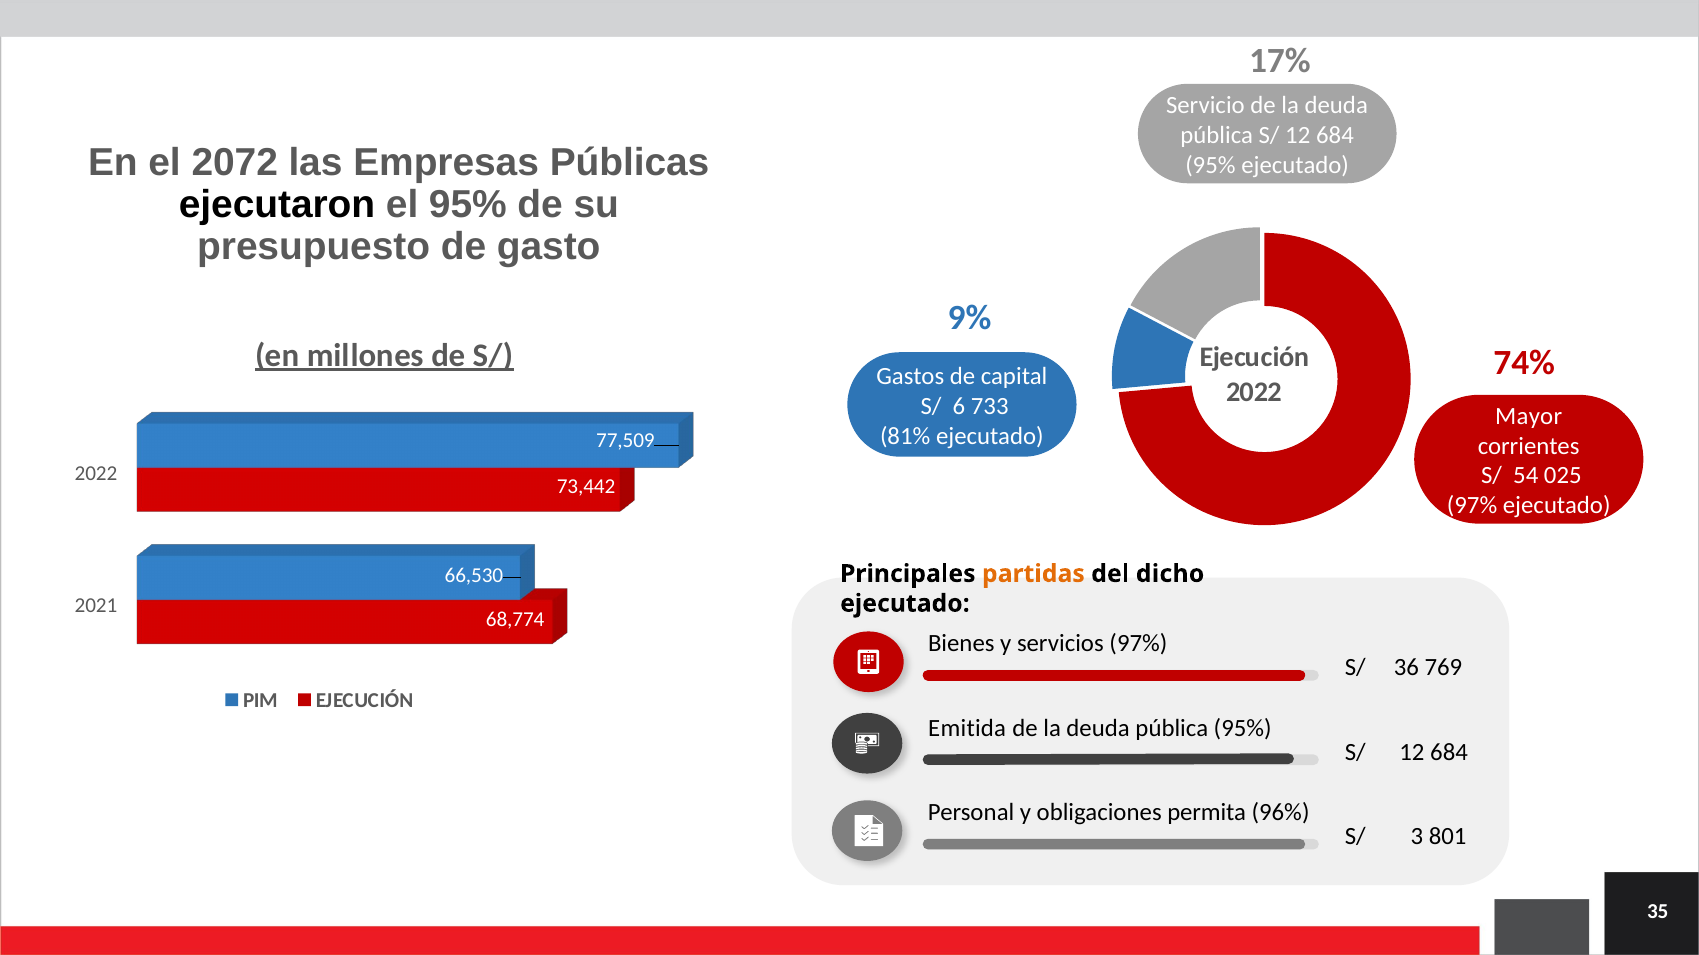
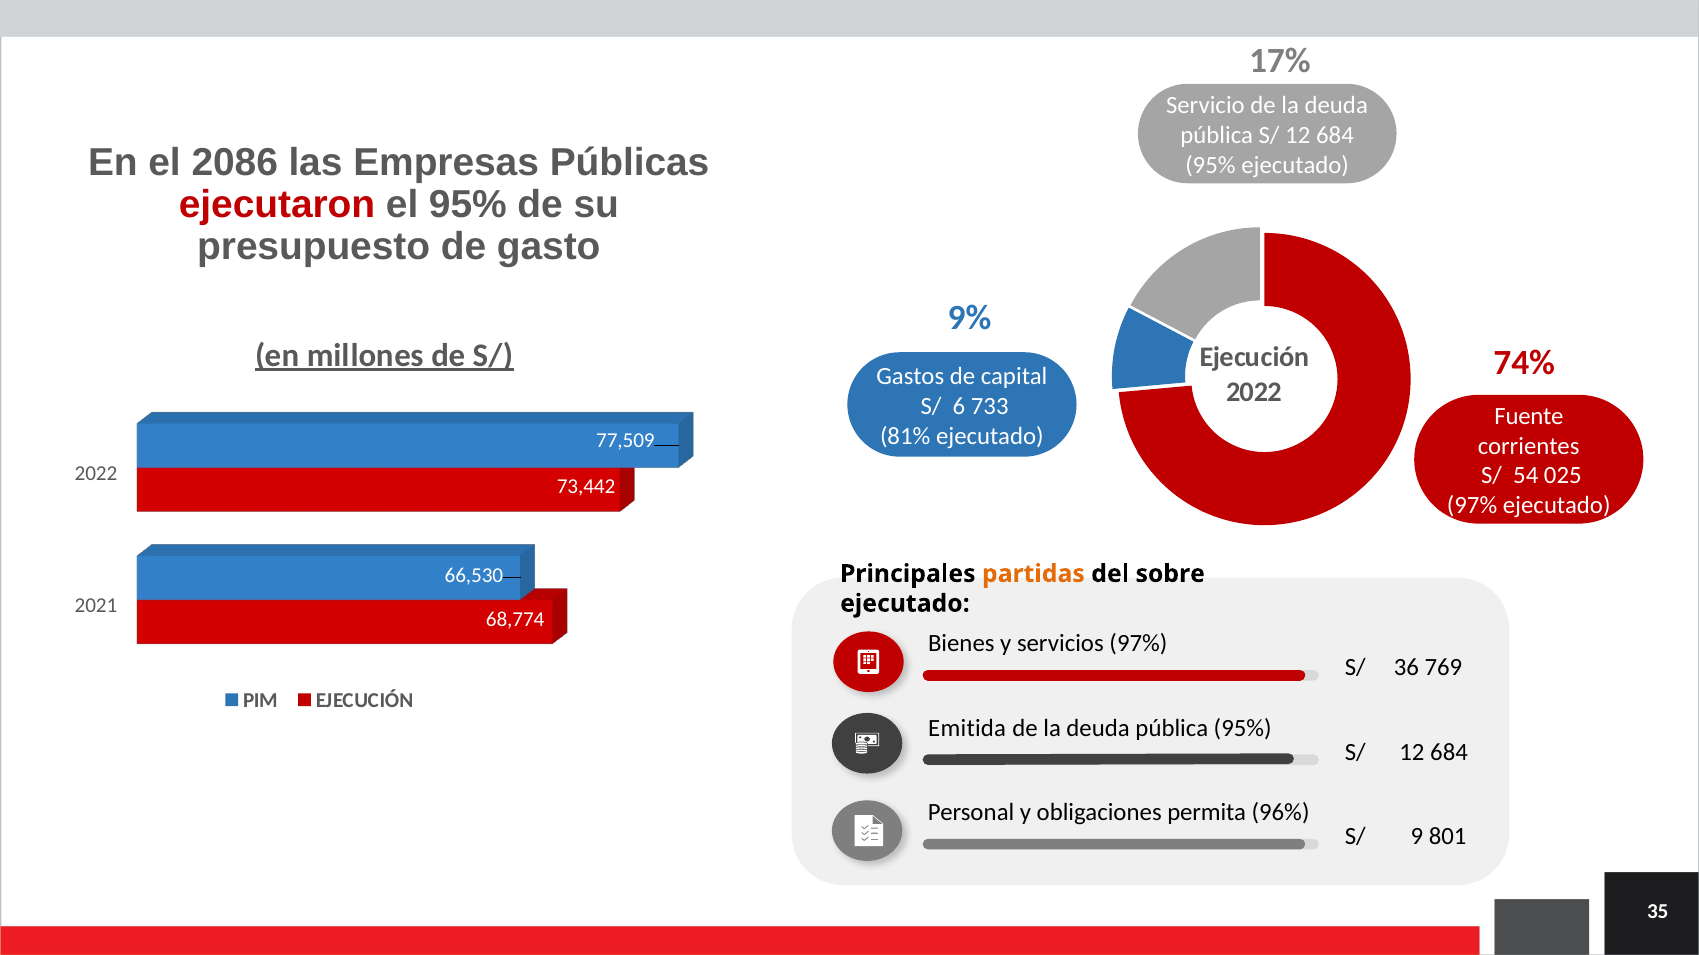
2072: 2072 -> 2086
ejecutaron colour: black -> red
Mayor: Mayor -> Fuente
dicho: dicho -> sobre
3: 3 -> 9
